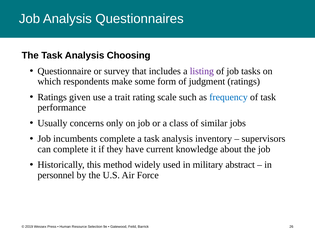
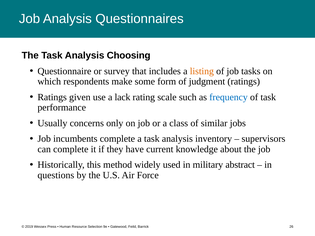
listing colour: purple -> orange
trait: trait -> lack
personnel: personnel -> questions
